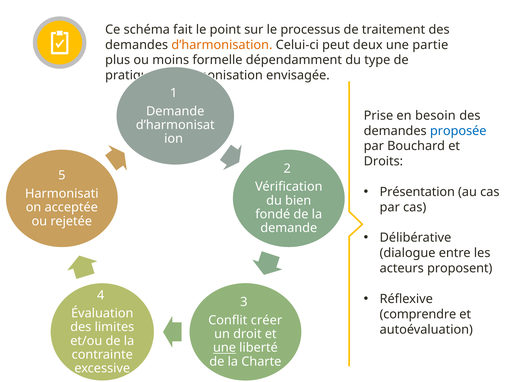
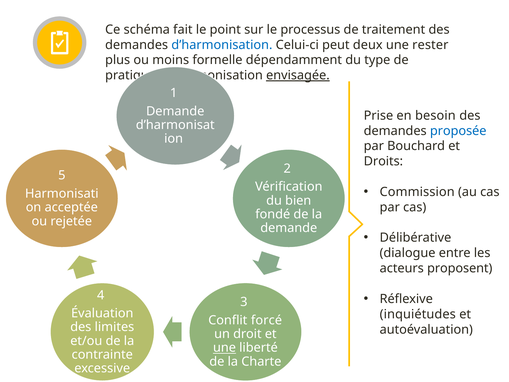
d’harmonisation at (222, 45) colour: orange -> blue
partie: partie -> rester
envisagée underline: none -> present
Présentation: Présentation -> Commission
comprendre: comprendre -> inquiétudes
créer: créer -> forcé
